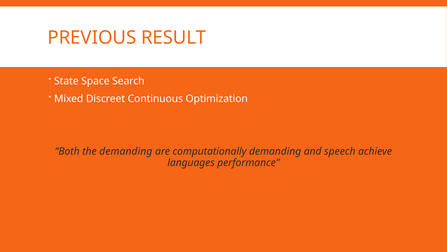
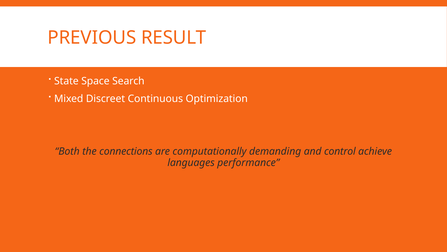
the demanding: demanding -> connections
speech: speech -> control
